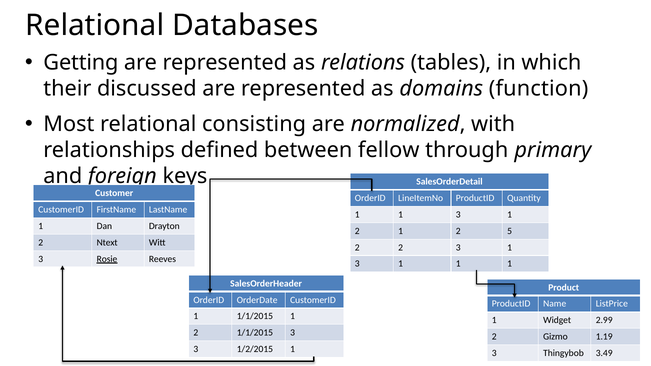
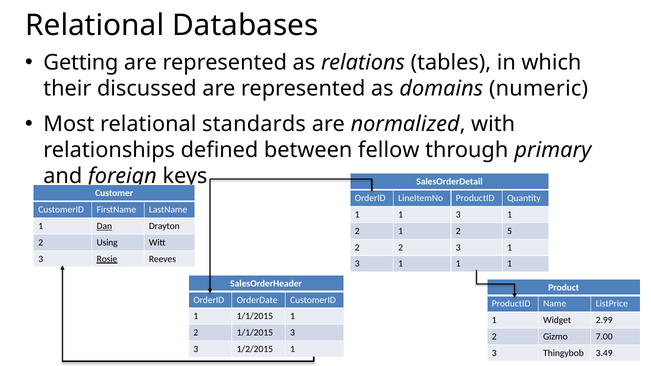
function: function -> numeric
consisting: consisting -> standards
Dan underline: none -> present
Ntext: Ntext -> Using
1.19: 1.19 -> 7.00
